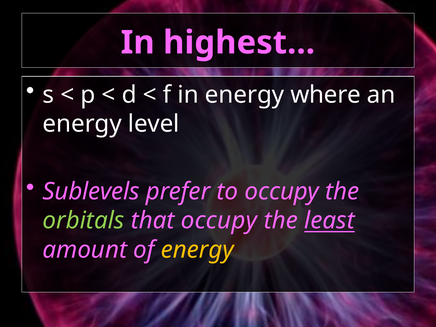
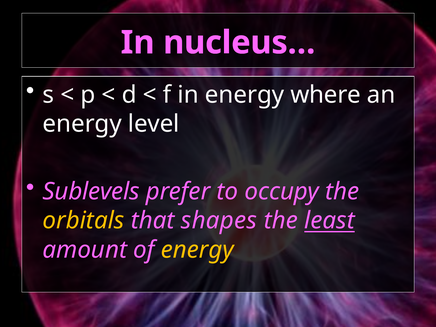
highest…: highest… -> nucleus…
orbitals colour: light green -> yellow
that occupy: occupy -> shapes
